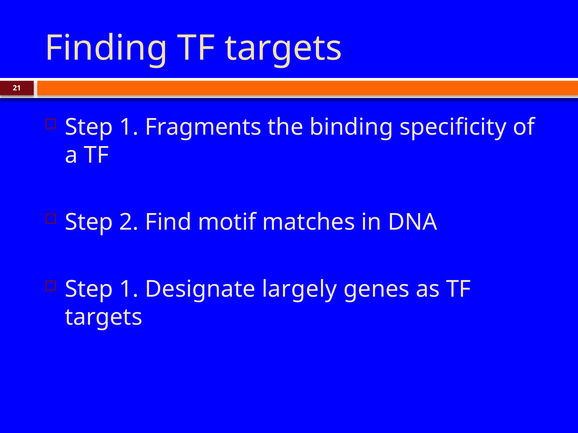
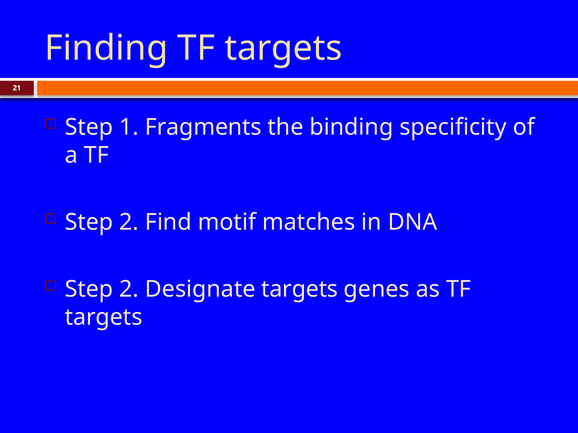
1 at (129, 289): 1 -> 2
Designate largely: largely -> targets
